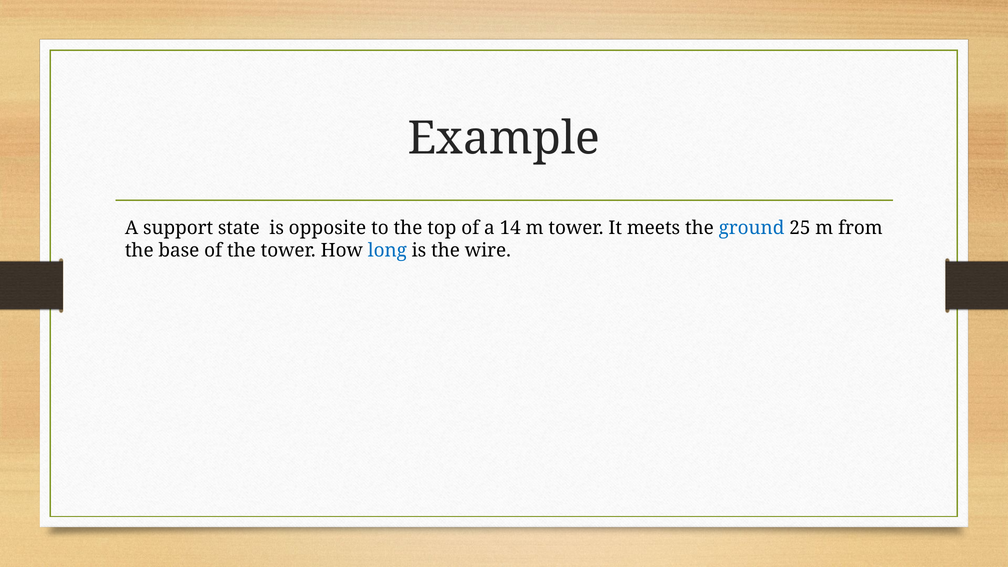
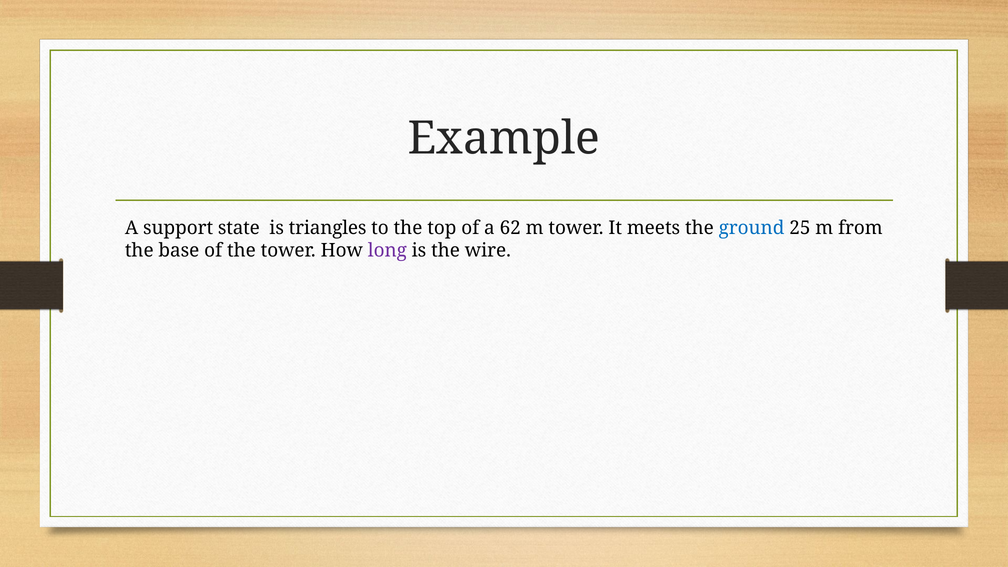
opposite: opposite -> triangles
14: 14 -> 62
long colour: blue -> purple
